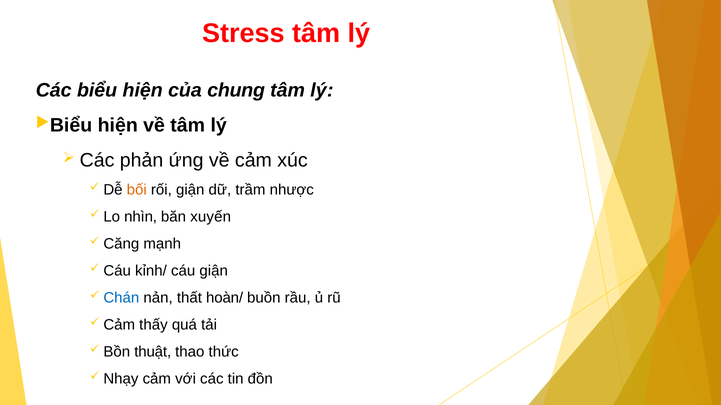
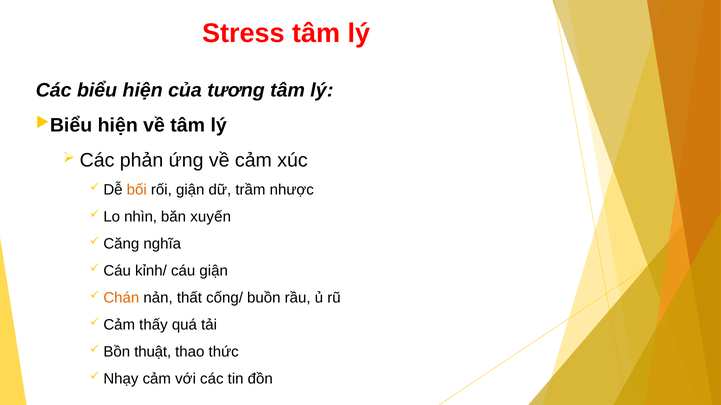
chung: chung -> tương
mạnh: mạnh -> nghĩa
Chán colour: blue -> orange
hoàn/: hoàn/ -> cống/
